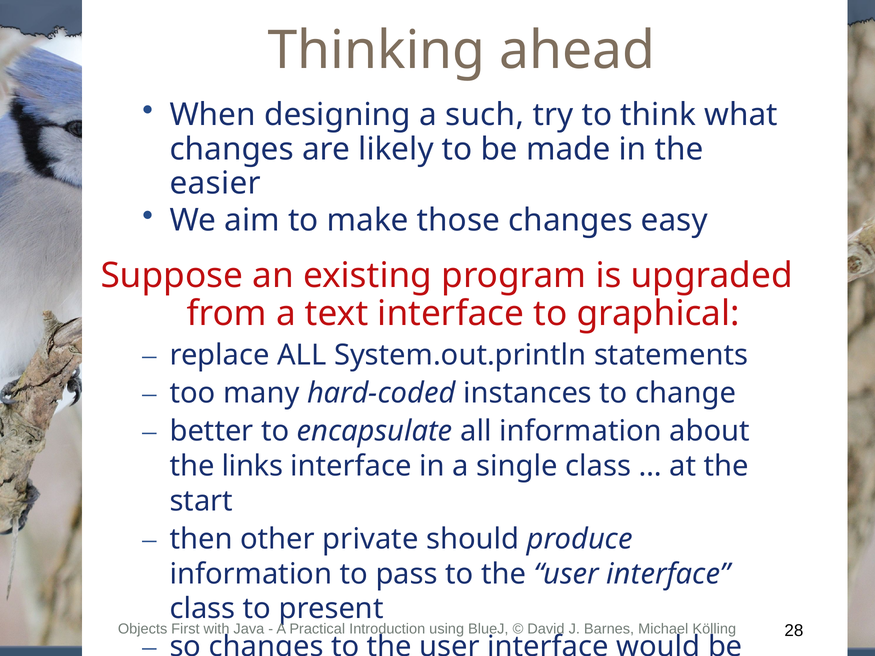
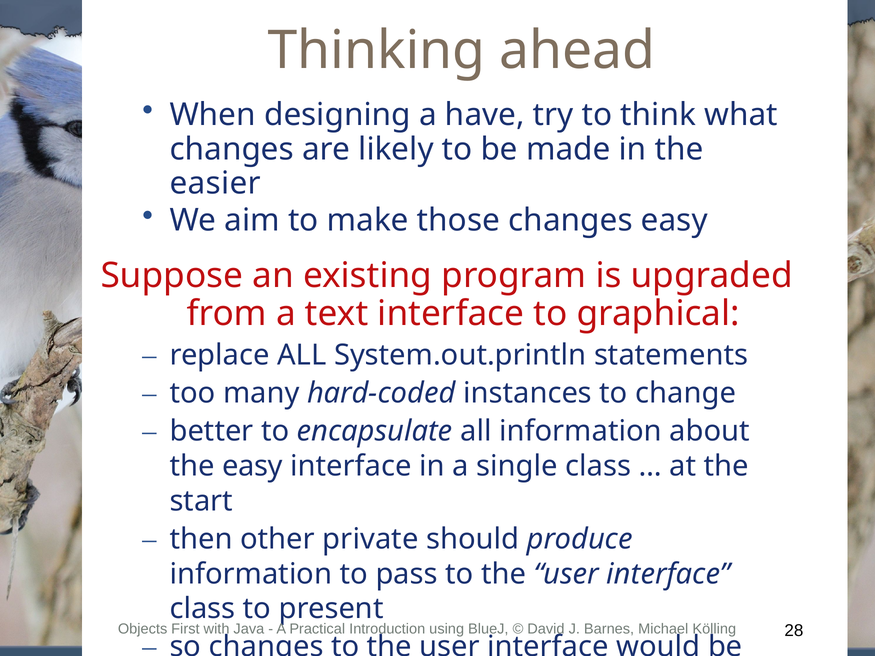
such: such -> have
the links: links -> easy
